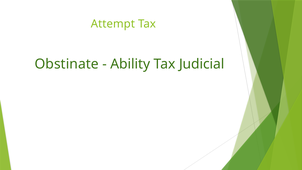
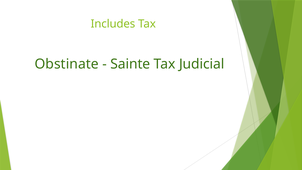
Attempt: Attempt -> Includes
Ability: Ability -> Sainte
